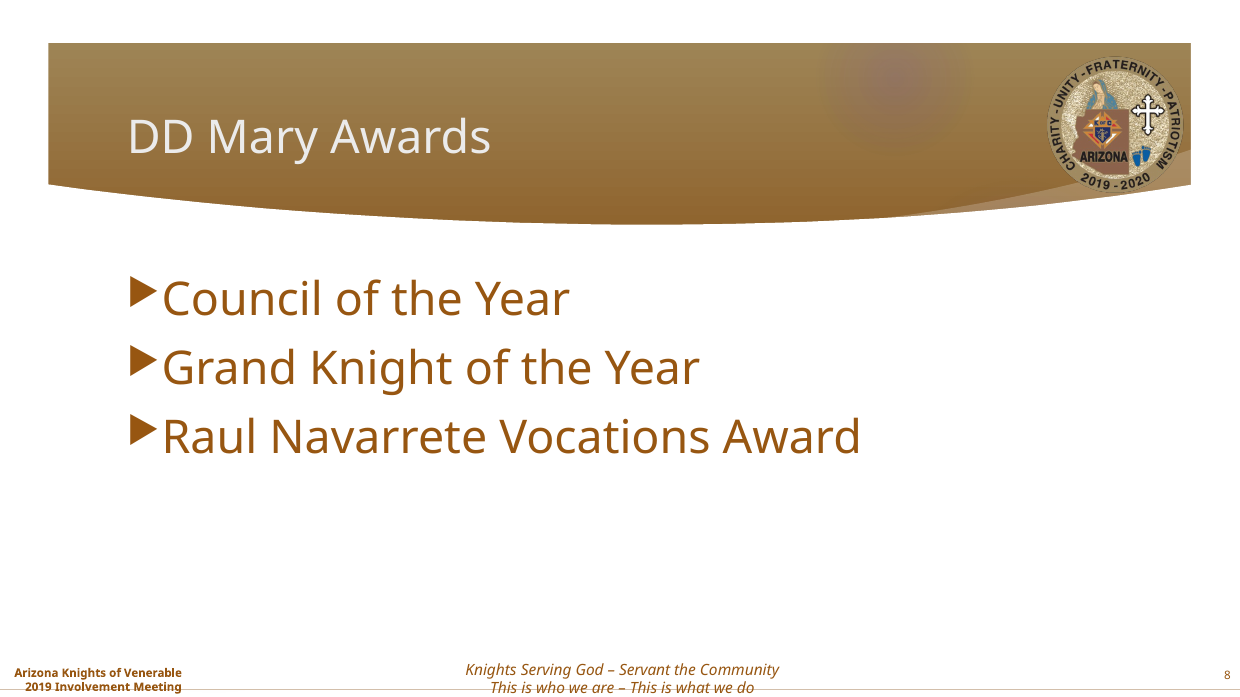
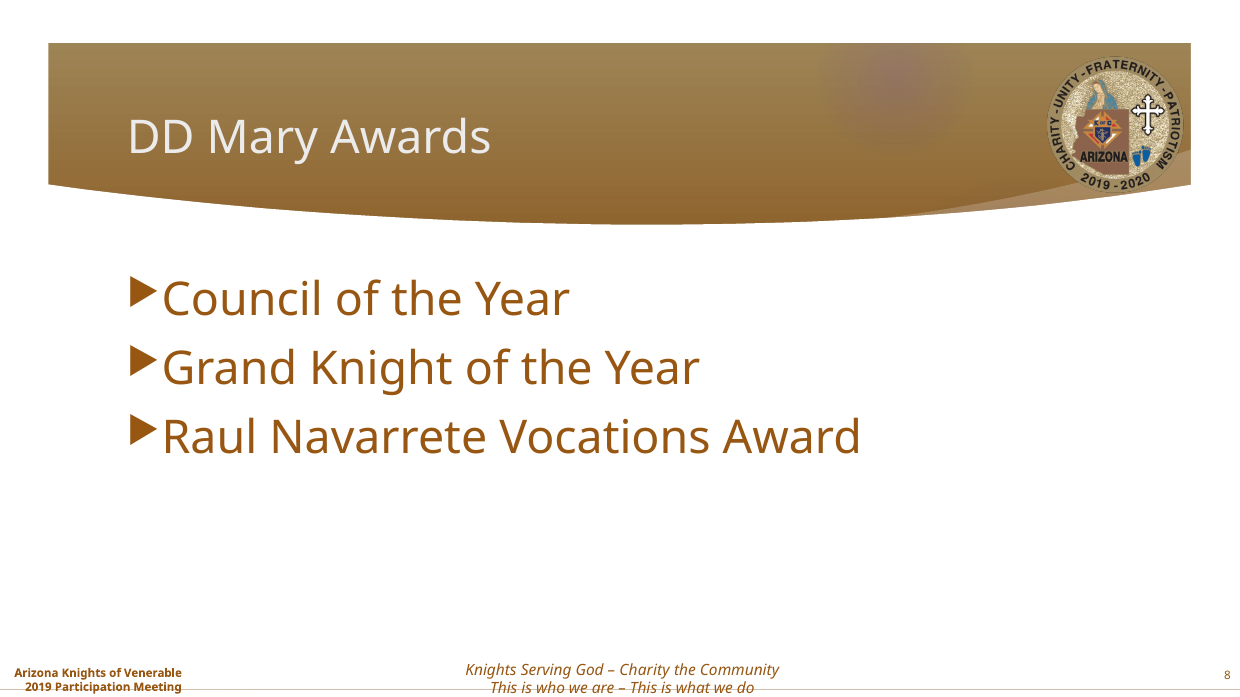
Servant: Servant -> Charity
Involvement: Involvement -> Participation
